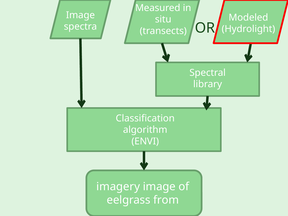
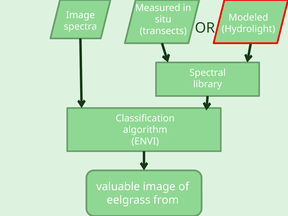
imagery: imagery -> valuable
